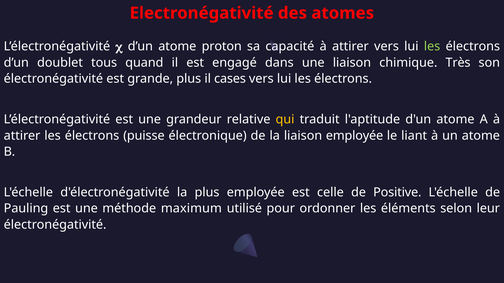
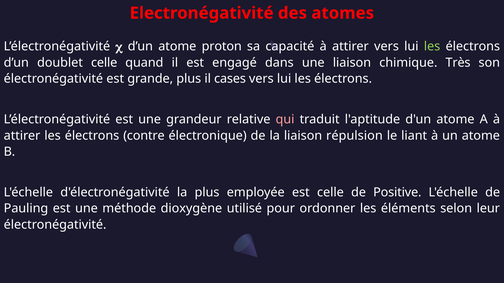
doublet tous: tous -> celle
qui colour: yellow -> pink
puisse: puisse -> contre
liaison employée: employée -> répulsion
maximum: maximum -> dioxygène
